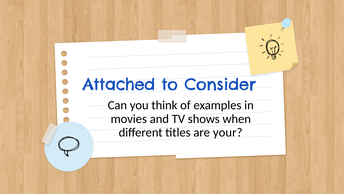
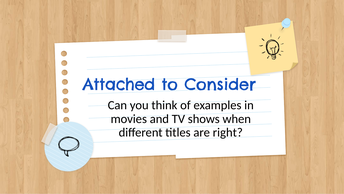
your: your -> right
